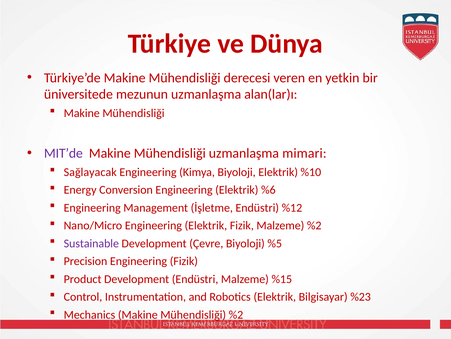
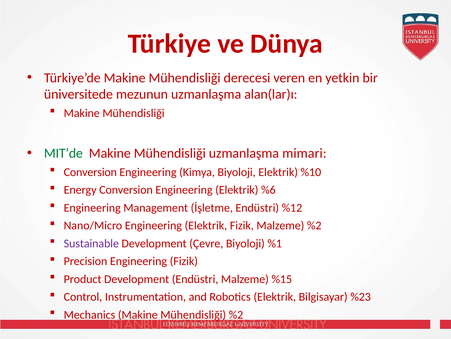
MIT’de colour: purple -> green
Sağlayacak at (90, 172): Sağlayacak -> Conversion
%5: %5 -> %1
